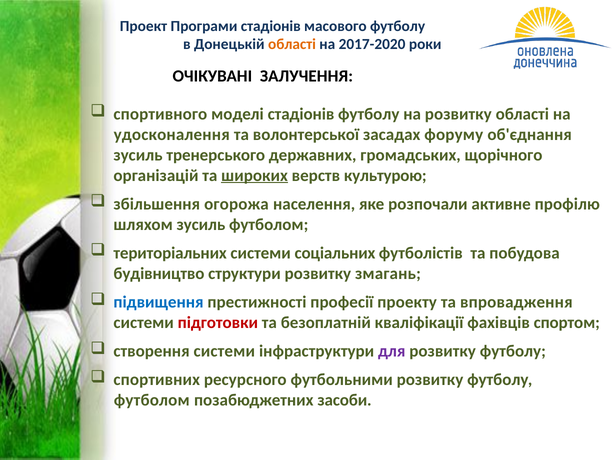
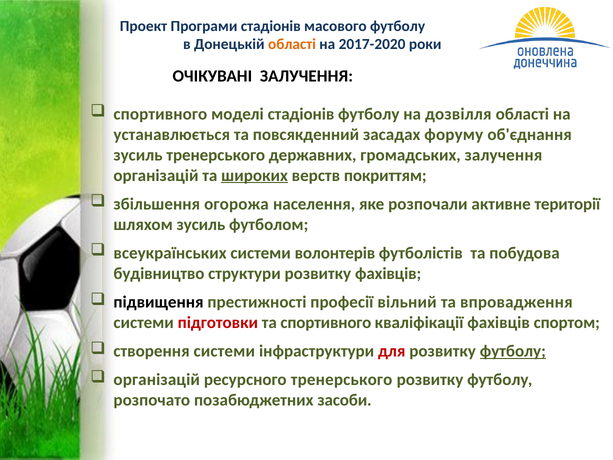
на розвитку: розвитку -> дозвілля
удосконалення: удосконалення -> устанавлюється
волонтерської: волонтерської -> повсякденний
громадських щорічного: щорічного -> залучення
культурою: культурою -> покриттям
профілю: профілю -> території
територіальних: територіальних -> всеукраїнських
соціальних: соціальних -> волонтерів
розвитку змагань: змагань -> фахівців
підвищення colour: blue -> black
проекту: проекту -> вільний
та безоплатній: безоплатній -> спортивного
для colour: purple -> red
футболу at (513, 351) underline: none -> present
спортивних at (157, 380): спортивних -> організацій
ресурсного футбольними: футбольними -> тренерського
футболом at (152, 400): футболом -> розпочато
